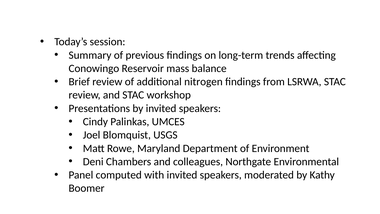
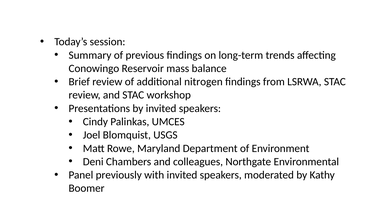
computed: computed -> previously
